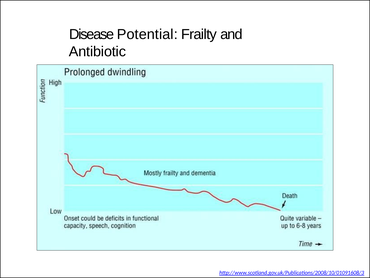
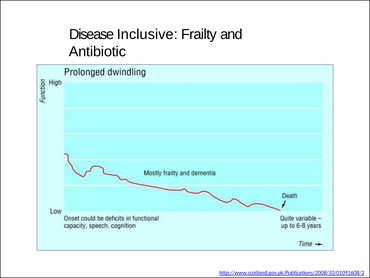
Potential: Potential -> Inclusive
